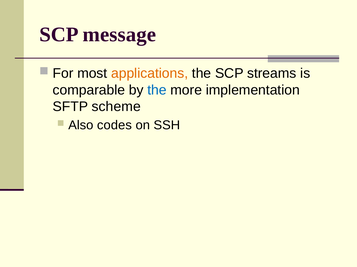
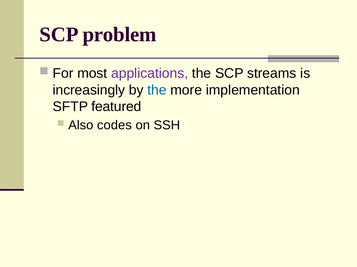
message: message -> problem
applications colour: orange -> purple
comparable: comparable -> increasingly
scheme: scheme -> featured
